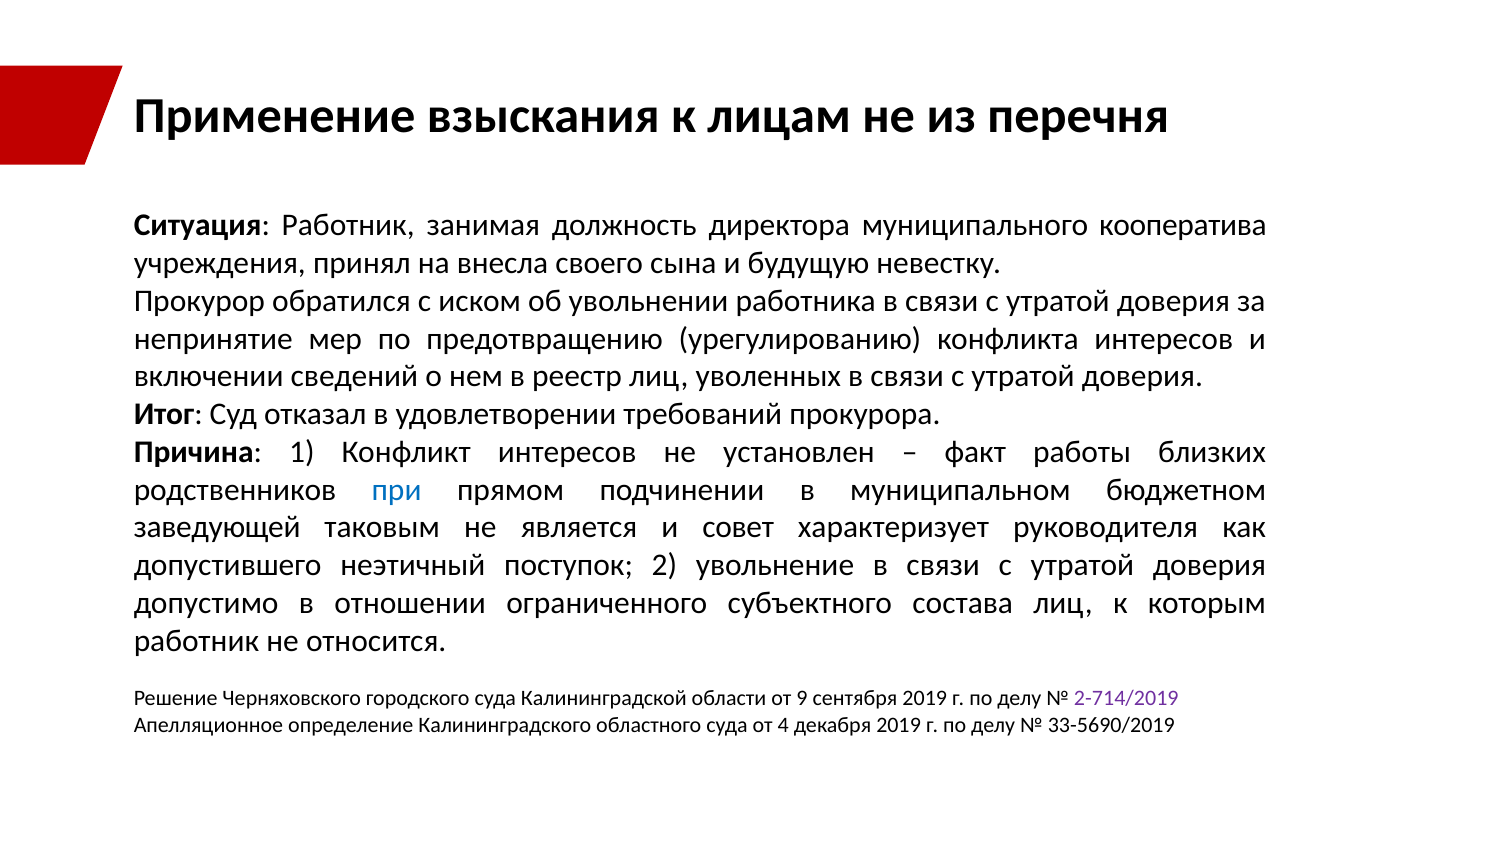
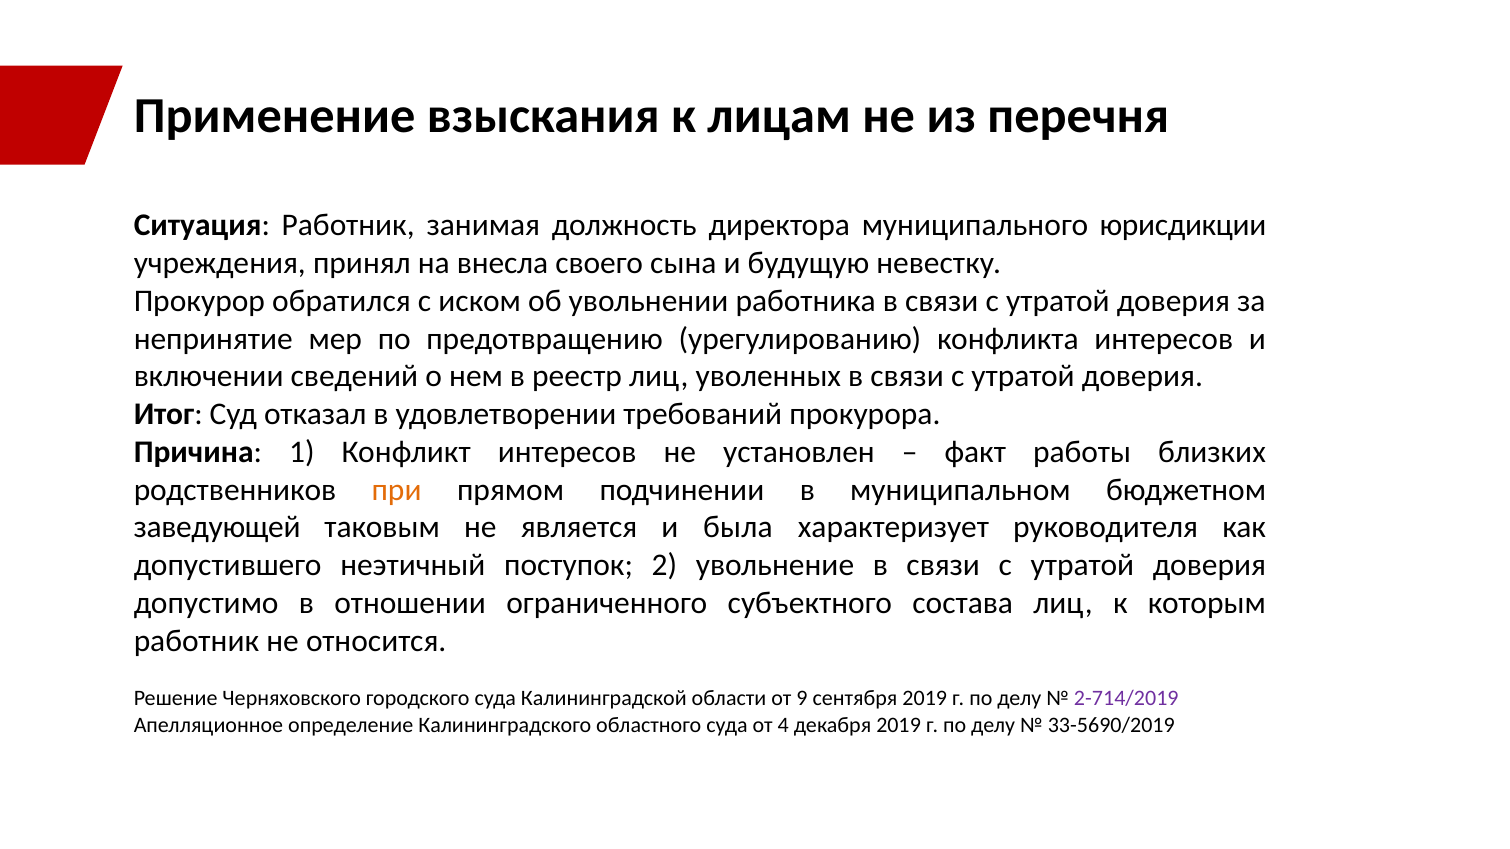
кооператива: кооператива -> юрисдикции
при colour: blue -> orange
совет: совет -> была
